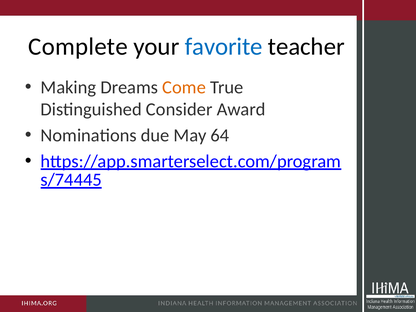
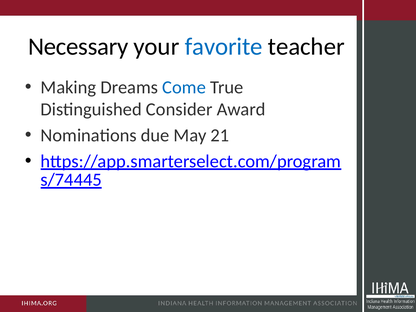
Complete: Complete -> Necessary
Come colour: orange -> blue
64: 64 -> 21
